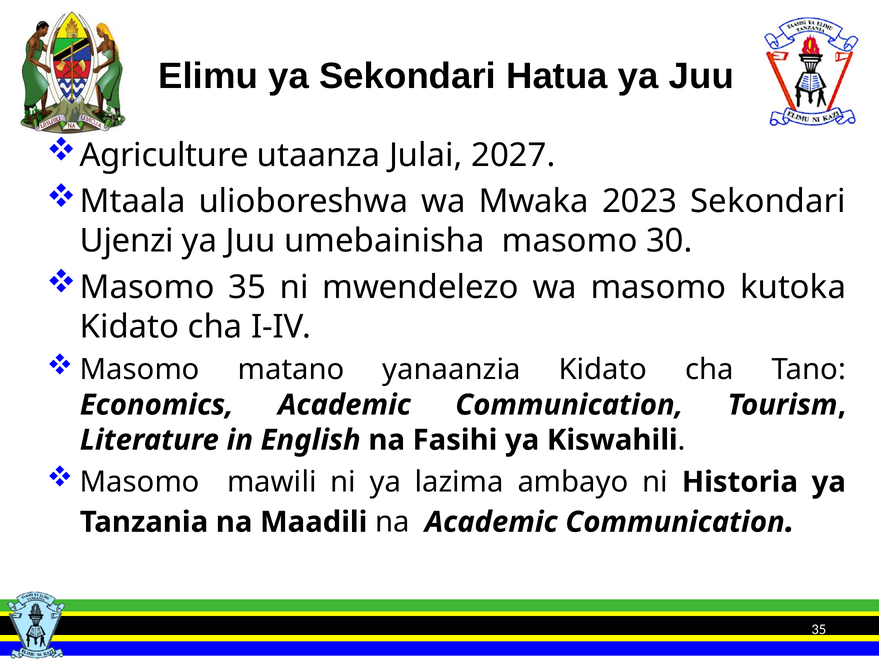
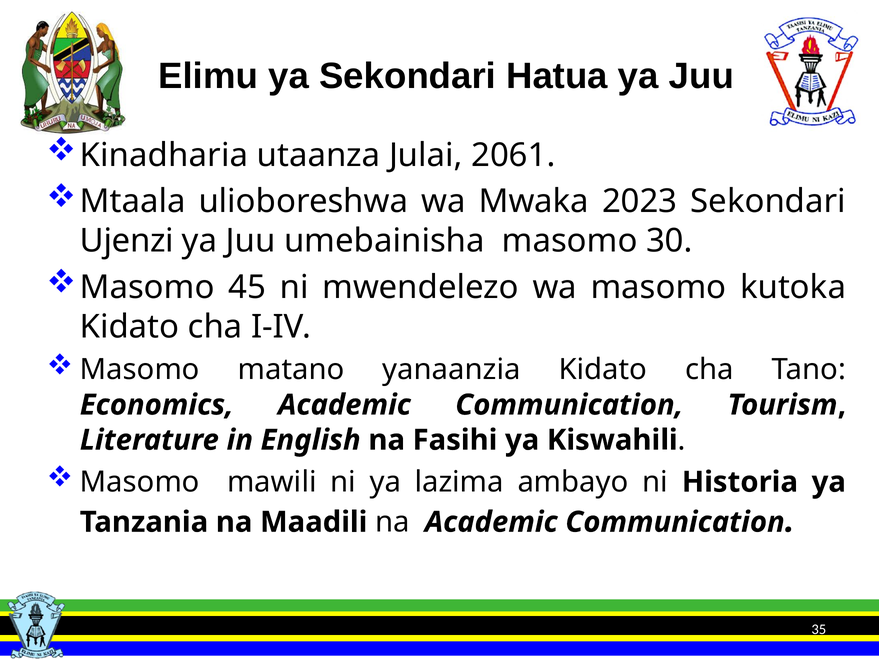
Agriculture: Agriculture -> Kinadharia
2027: 2027 -> 2061
Masomo 35: 35 -> 45
